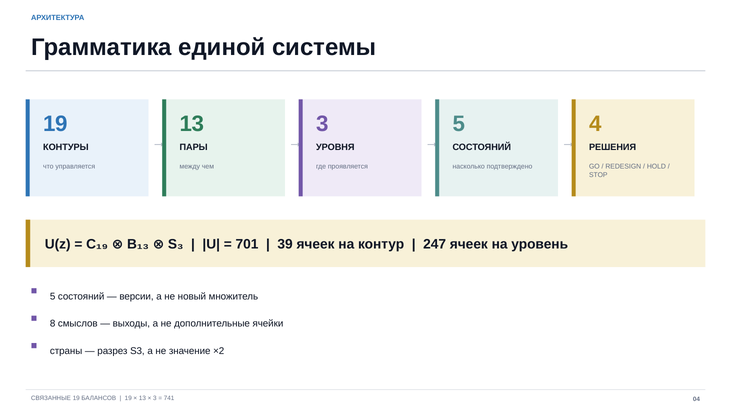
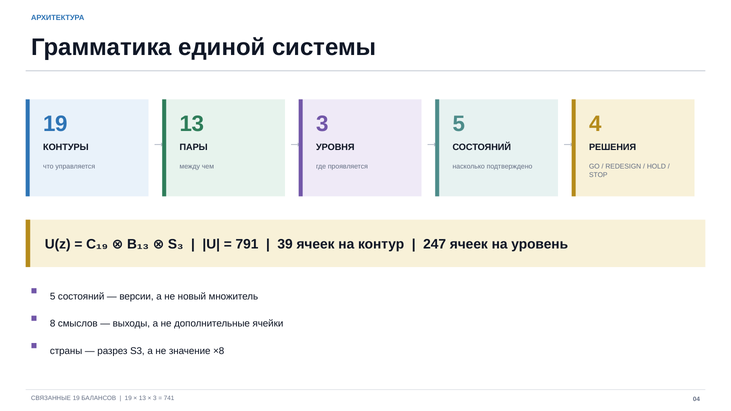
701: 701 -> 791
×2: ×2 -> ×8
